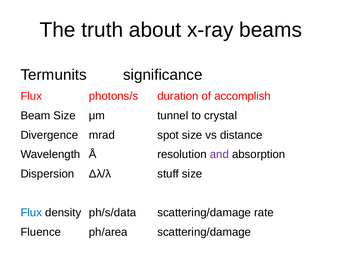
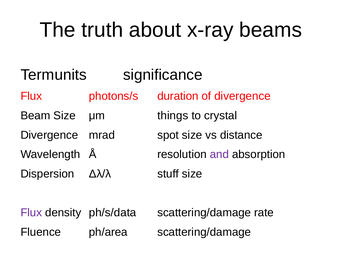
of accomplish: accomplish -> divergence
tunnel: tunnel -> things
Flux at (31, 212) colour: blue -> purple
